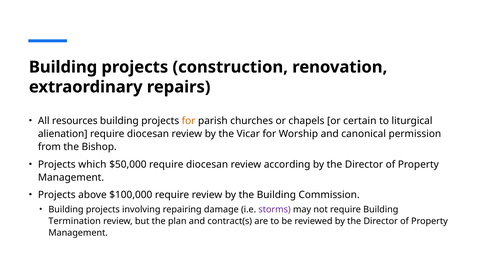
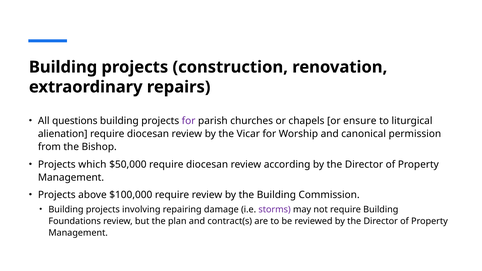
resources: resources -> questions
for at (189, 121) colour: orange -> purple
certain: certain -> ensure
Termination: Termination -> Foundations
